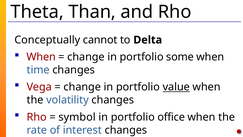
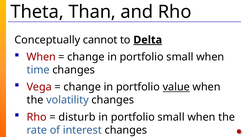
Delta underline: none -> present
change in portfolio some: some -> small
symbol: symbol -> disturb
office at (171, 117): office -> small
